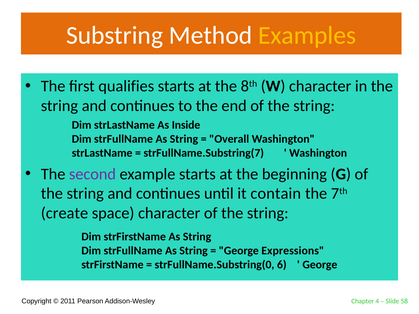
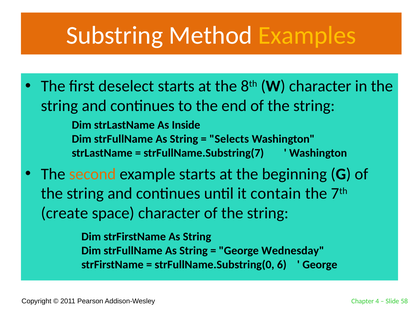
qualifies: qualifies -> deselect
Overall: Overall -> Selects
second colour: purple -> orange
Expressions: Expressions -> Wednesday
